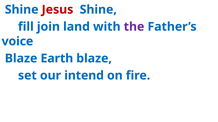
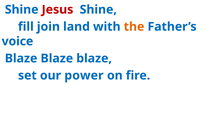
the colour: purple -> orange
Earth at (57, 59): Earth -> Blaze
intend: intend -> power
